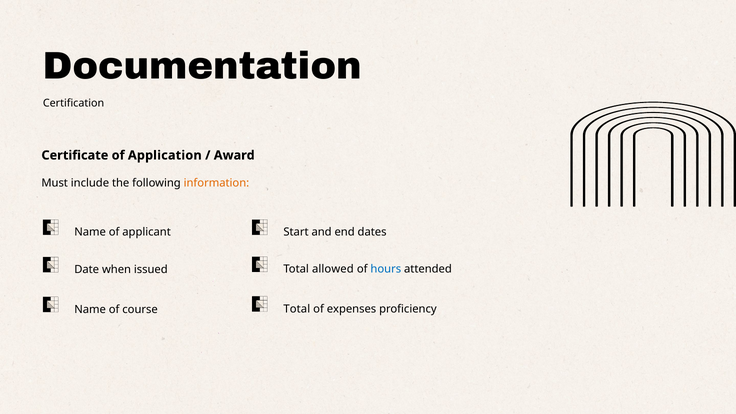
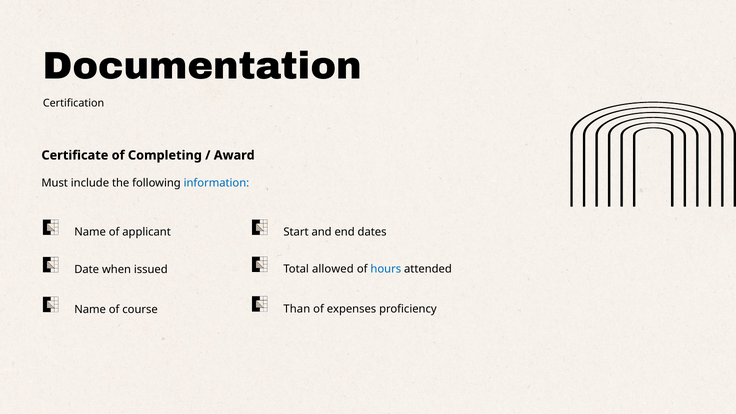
Application: Application -> Completing
information colour: orange -> blue
Total at (297, 309): Total -> Than
